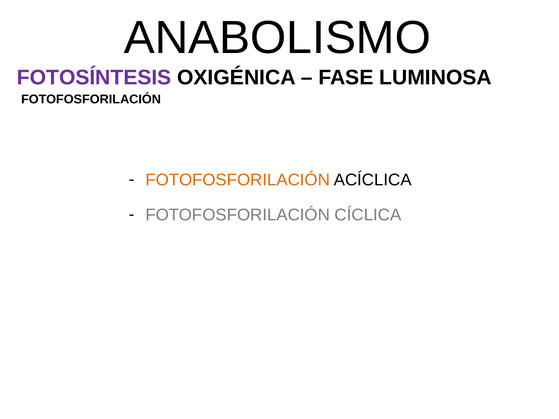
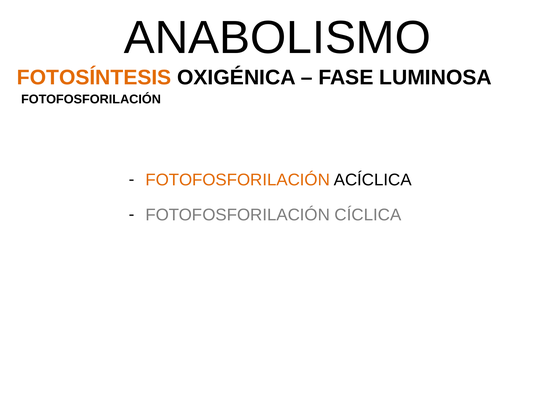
FOTOSÍNTESIS colour: purple -> orange
